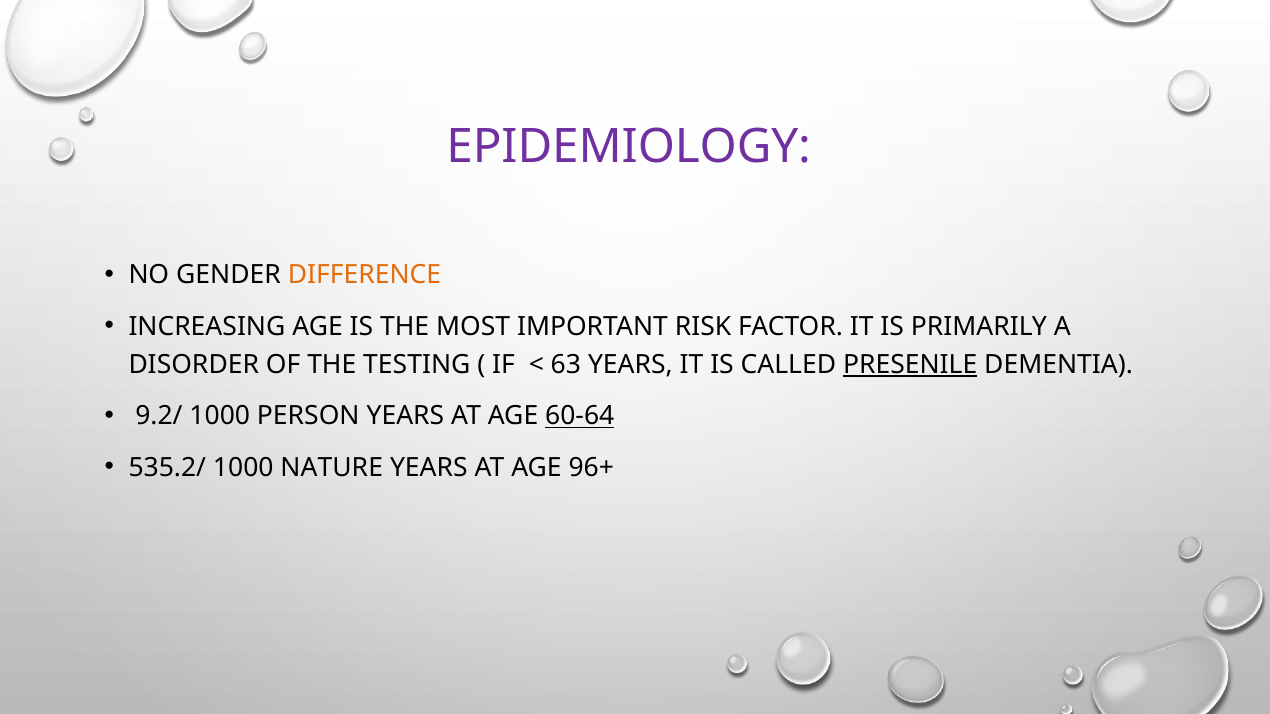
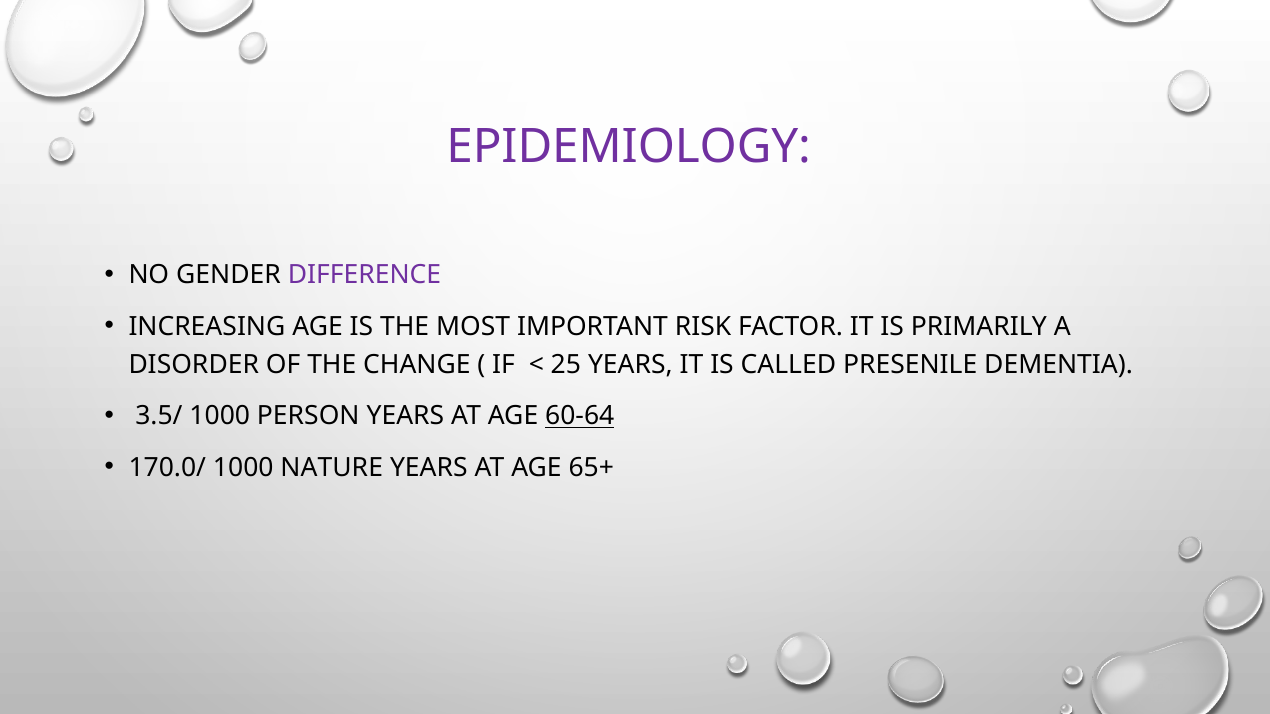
DIFFERENCE colour: orange -> purple
TESTING: TESTING -> CHANGE
63: 63 -> 25
PRESENILE underline: present -> none
9.2/: 9.2/ -> 3.5/
535.2/: 535.2/ -> 170.0/
96+: 96+ -> 65+
